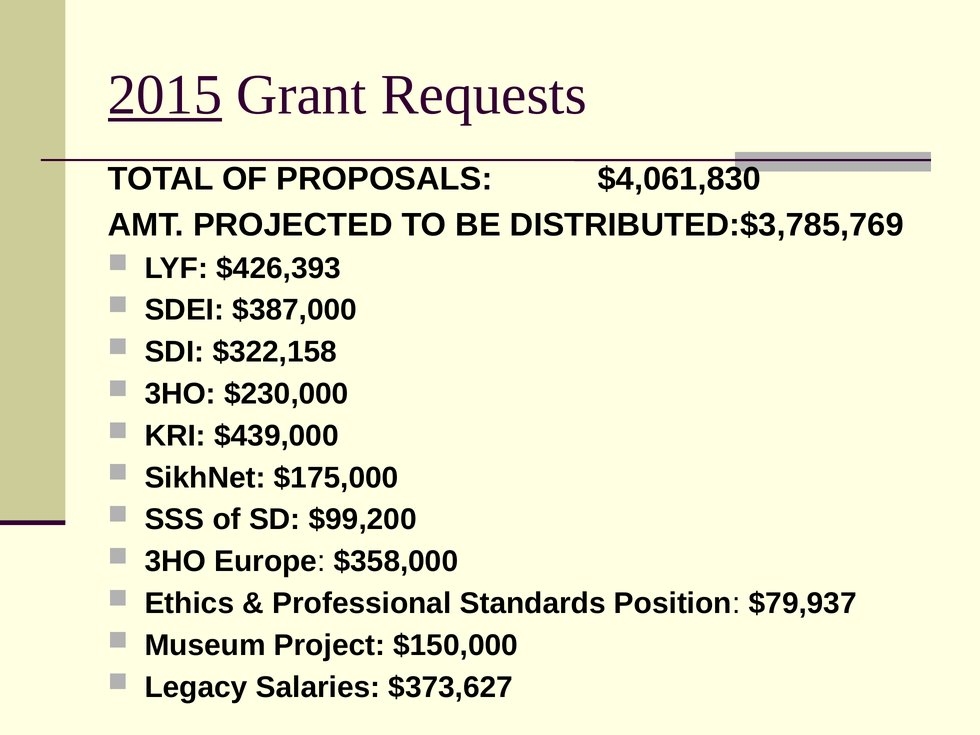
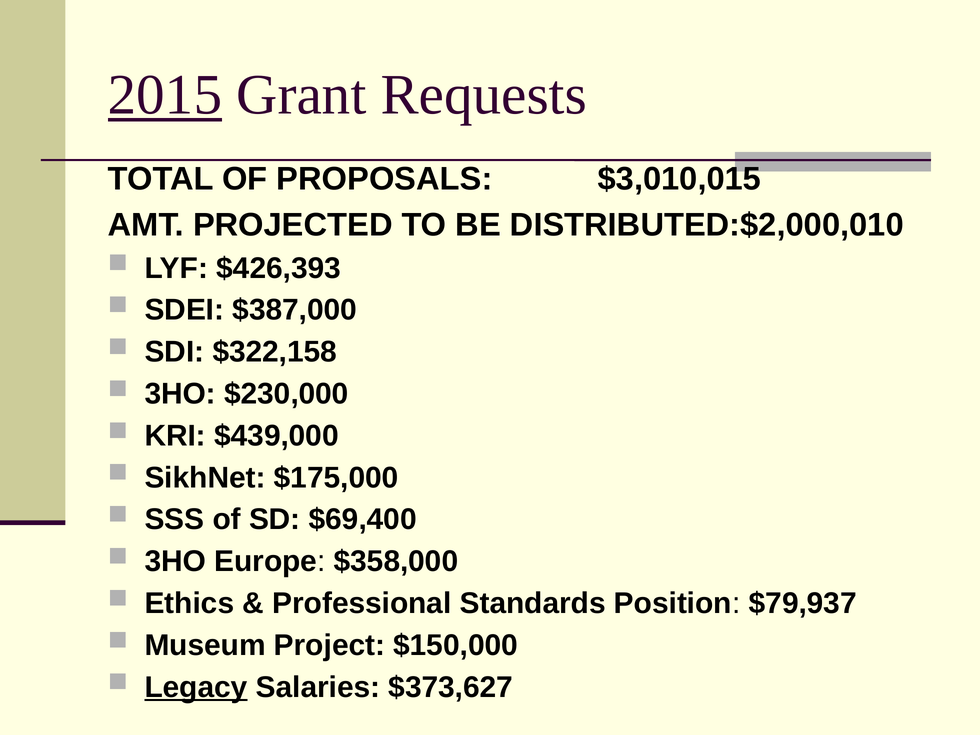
$4,061,830: $4,061,830 -> $3,010,015
DISTRIBUTED:$3,785,769: DISTRIBUTED:$3,785,769 -> DISTRIBUTED:$2,000,010
$99,200: $99,200 -> $69,400
Legacy underline: none -> present
